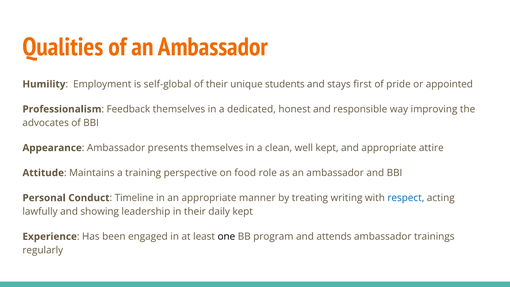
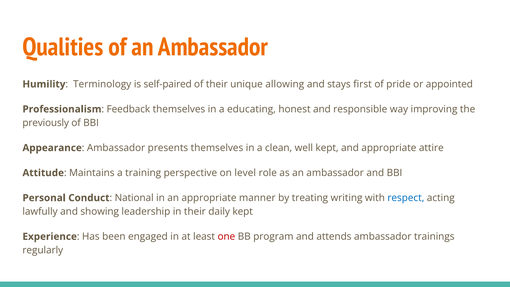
Employment: Employment -> Terminology
self-global: self-global -> self-paired
students: students -> allowing
dedicated: dedicated -> educating
advocates: advocates -> previously
food: food -> level
Timeline: Timeline -> National
one colour: black -> red
